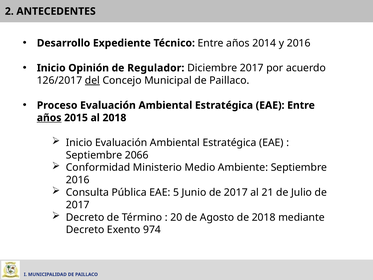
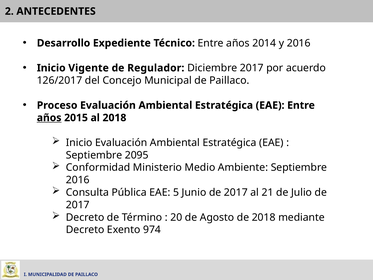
Opinión: Opinión -> Vigente
del underline: present -> none
2066: 2066 -> 2095
